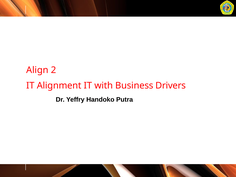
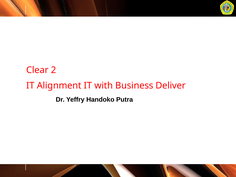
Align: Align -> Clear
Drivers: Drivers -> Deliver
